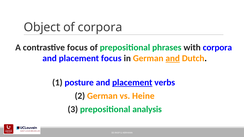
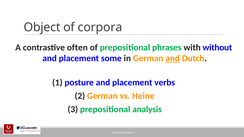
contrastive focus: focus -> often
with corpora: corpora -> without
placement focus: focus -> some
placement at (132, 83) underline: present -> none
